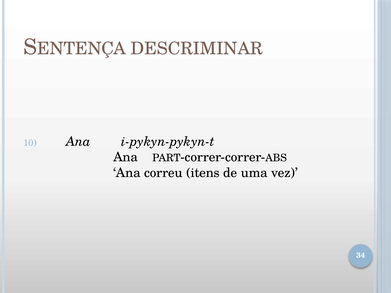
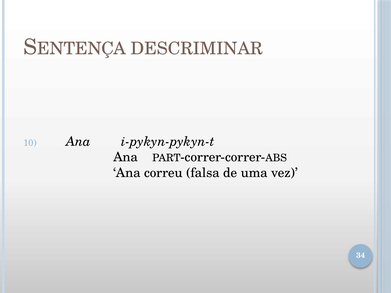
itens: itens -> falsa
